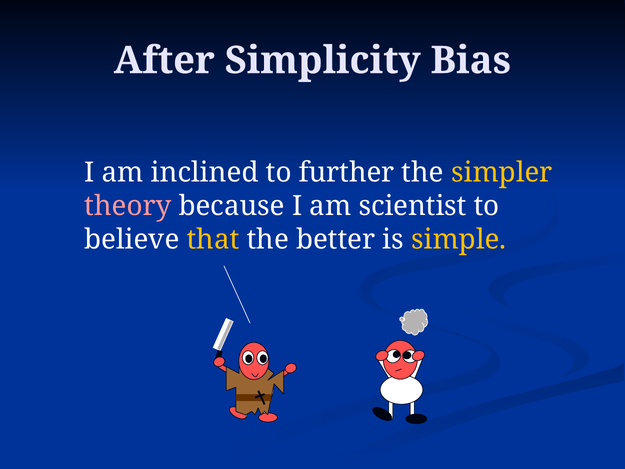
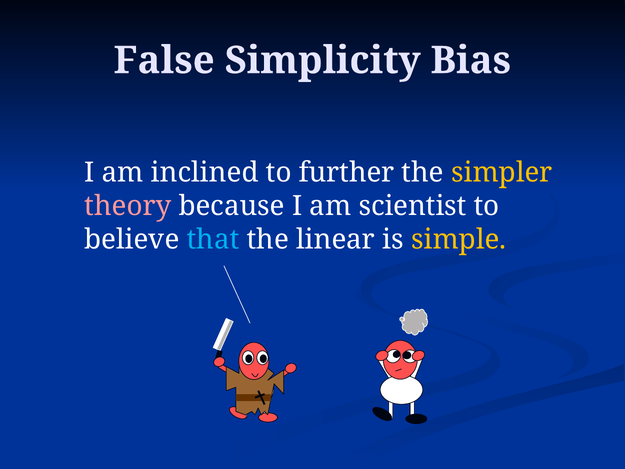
After: After -> False
that colour: yellow -> light blue
better: better -> linear
